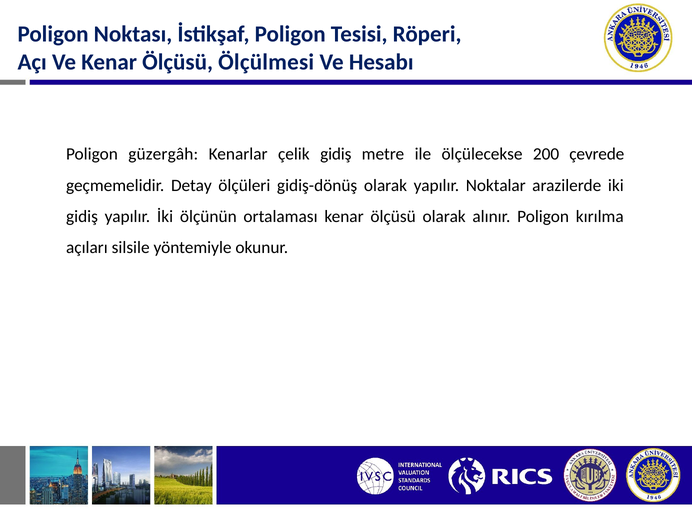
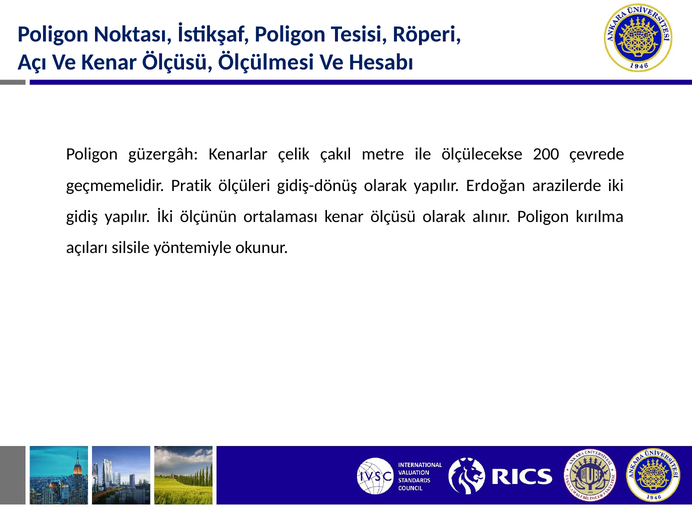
çelik gidiş: gidiş -> çakıl
Detay: Detay -> Pratik
Noktalar: Noktalar -> Erdoğan
